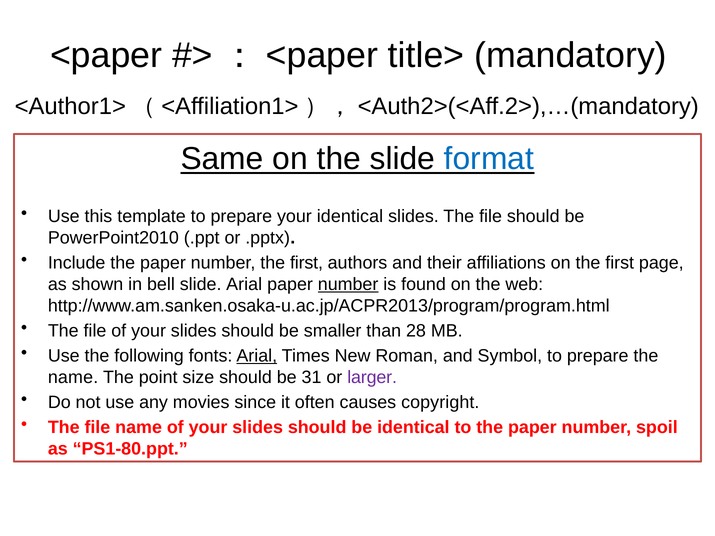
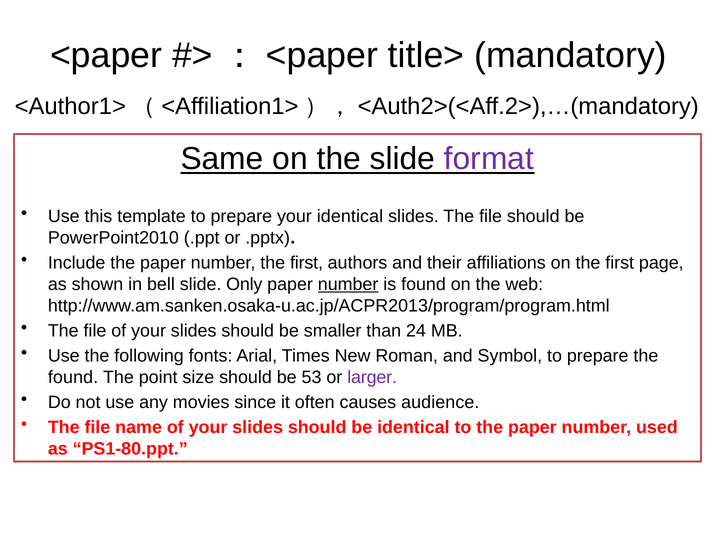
format colour: blue -> purple
slide Arial: Arial -> Only
28: 28 -> 24
Arial at (257, 356) underline: present -> none
name at (73, 377): name -> found
31: 31 -> 53
copyright: copyright -> audience
spoil: spoil -> used
